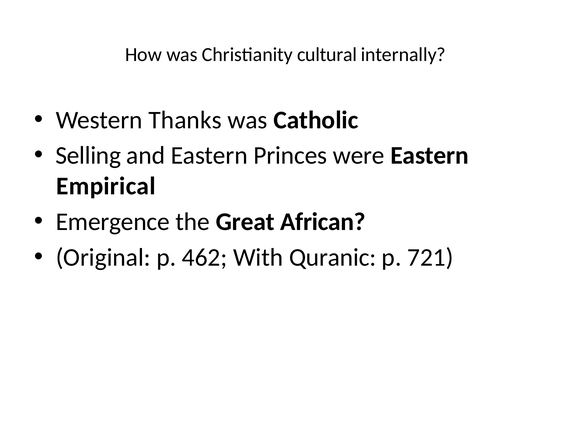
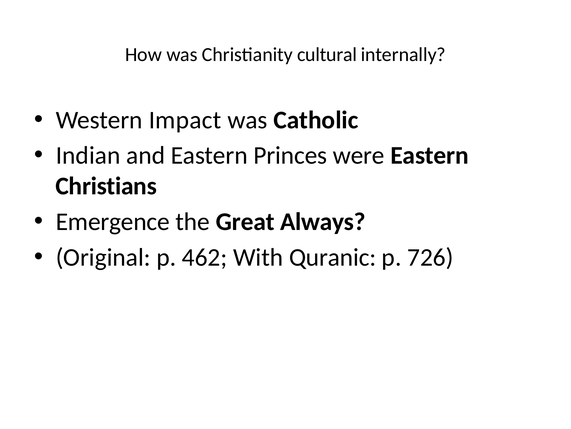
Thanks: Thanks -> Impact
Selling: Selling -> Indian
Empirical: Empirical -> Christians
African: African -> Always
721: 721 -> 726
